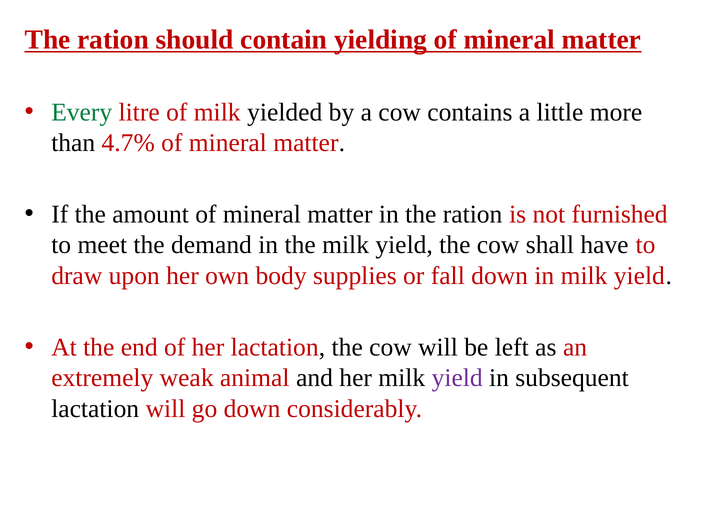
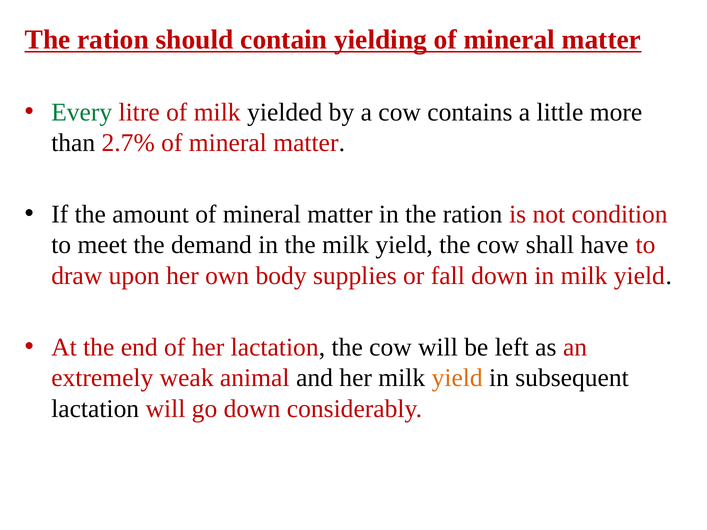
4.7%: 4.7% -> 2.7%
furnished: furnished -> condition
yield at (457, 378) colour: purple -> orange
